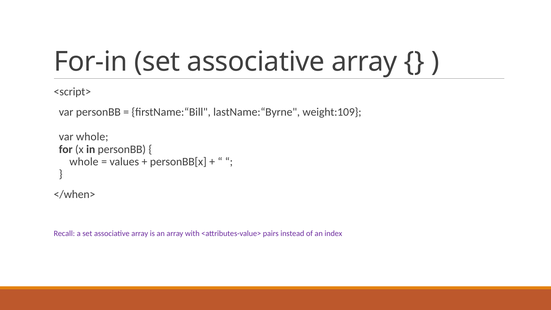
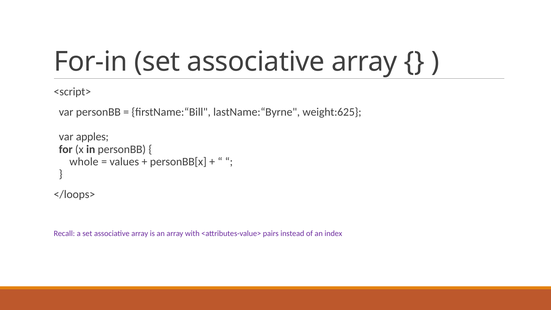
weight:109: weight:109 -> weight:625
var whole: whole -> apples
</when>: </when> -> </loops>
